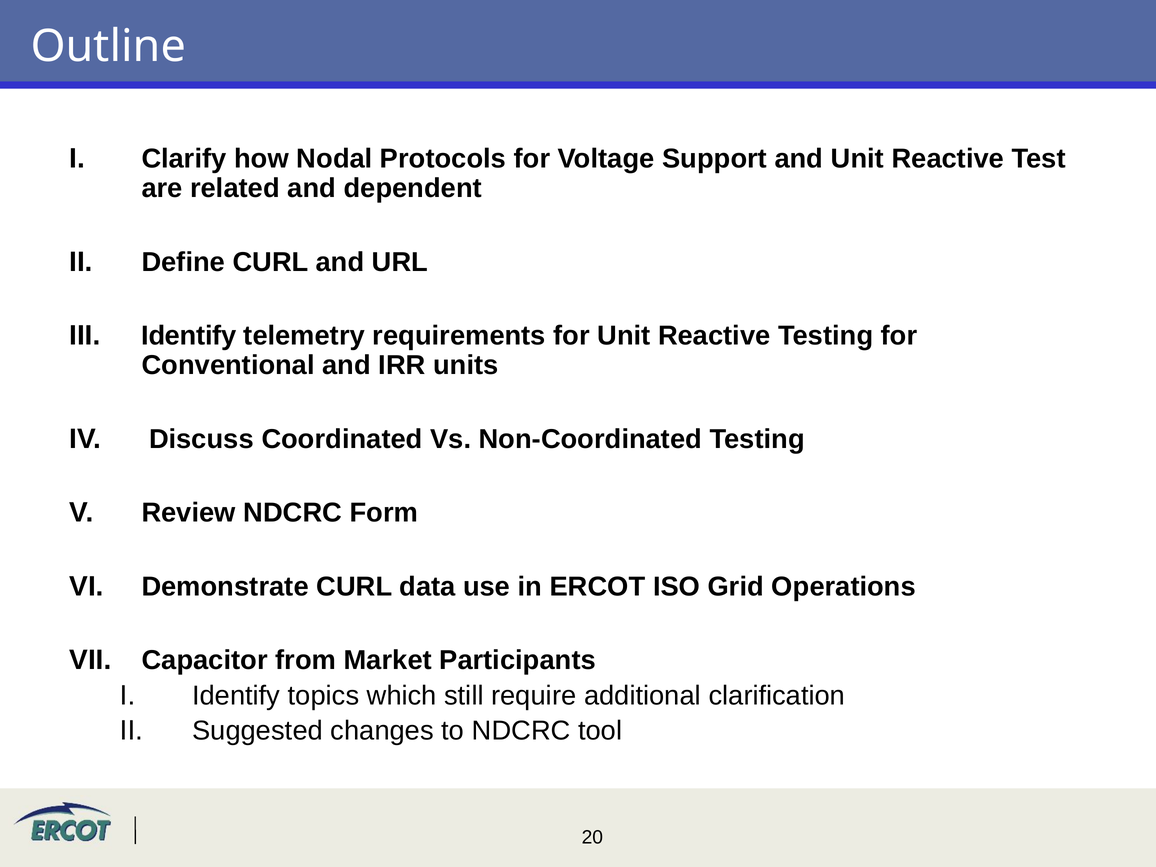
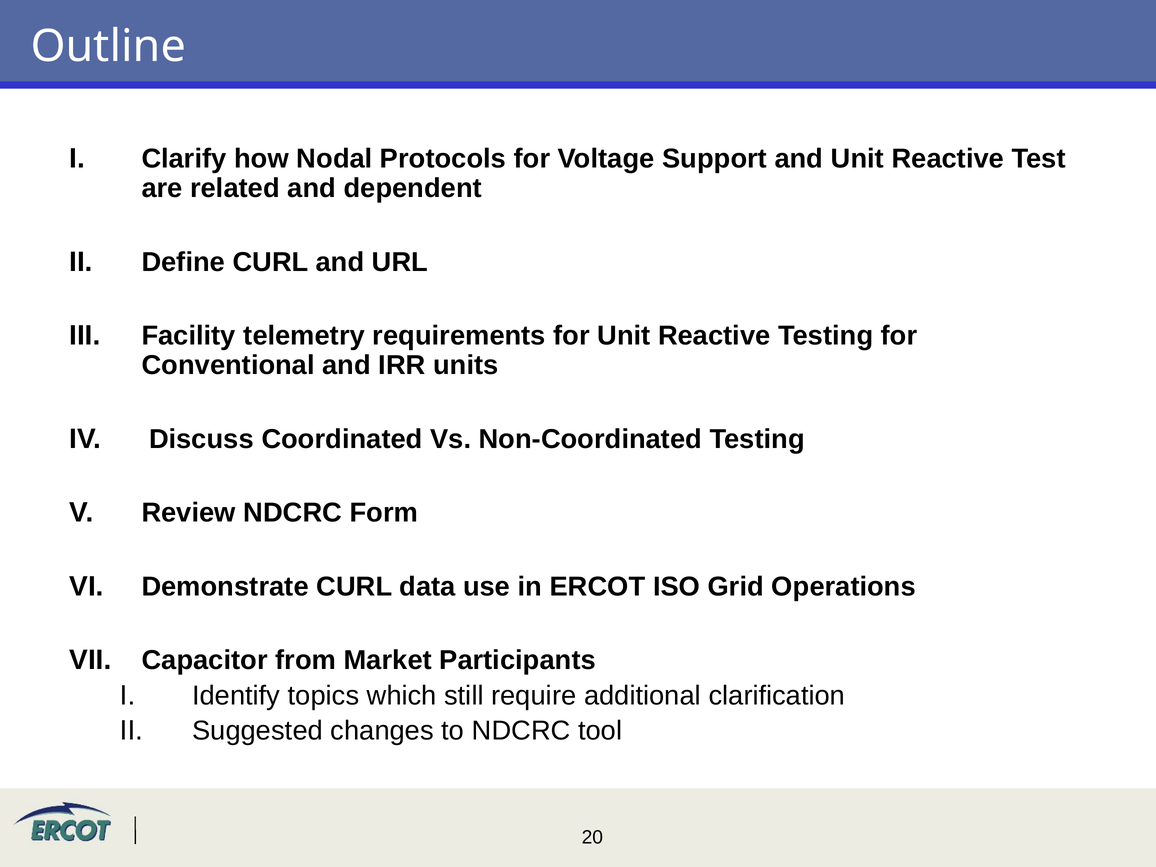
Identify at (189, 336): Identify -> Facility
